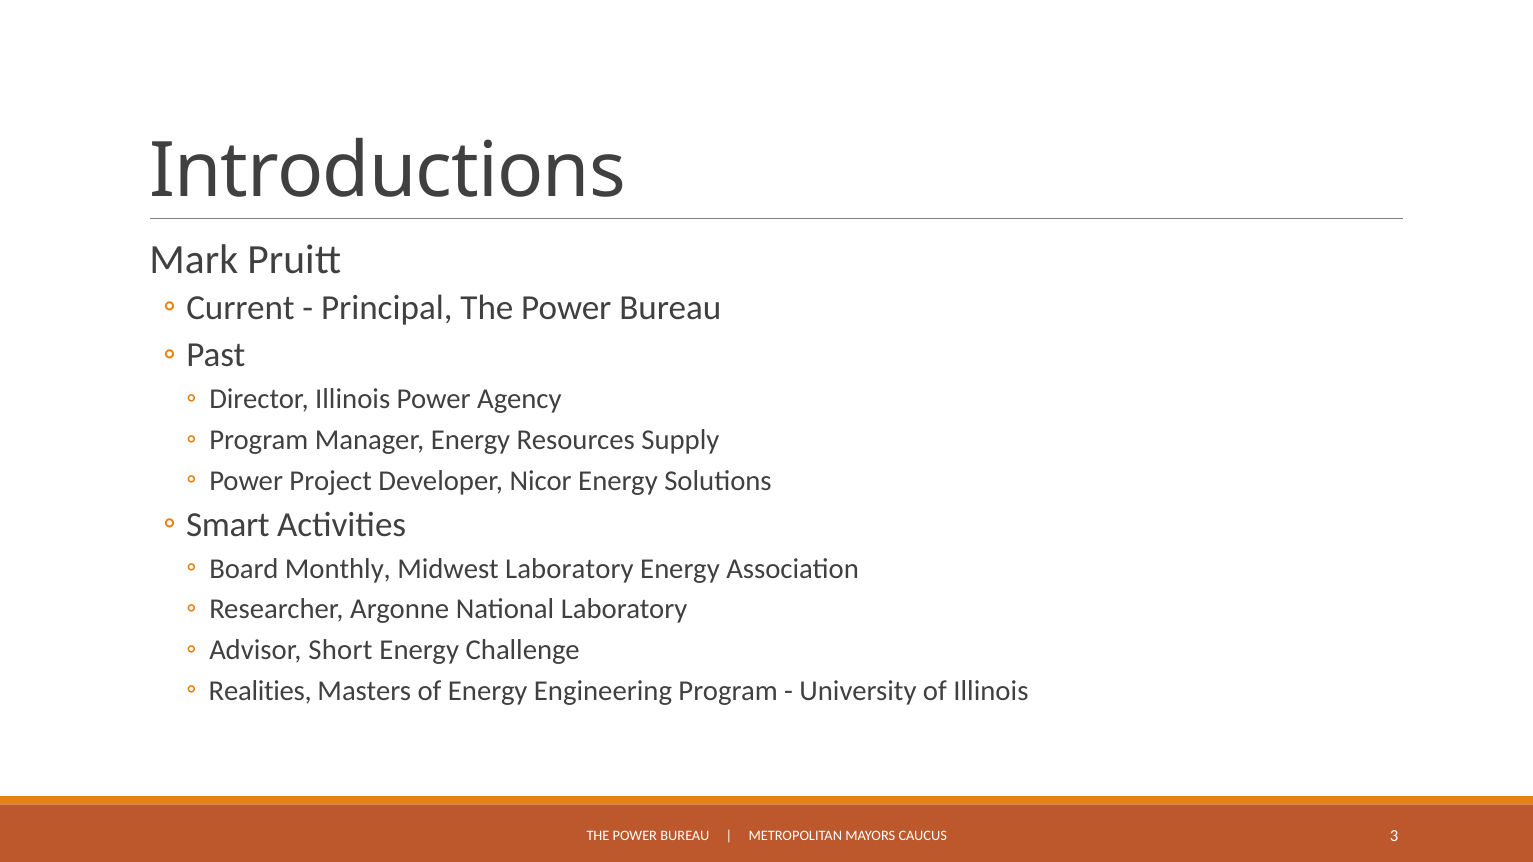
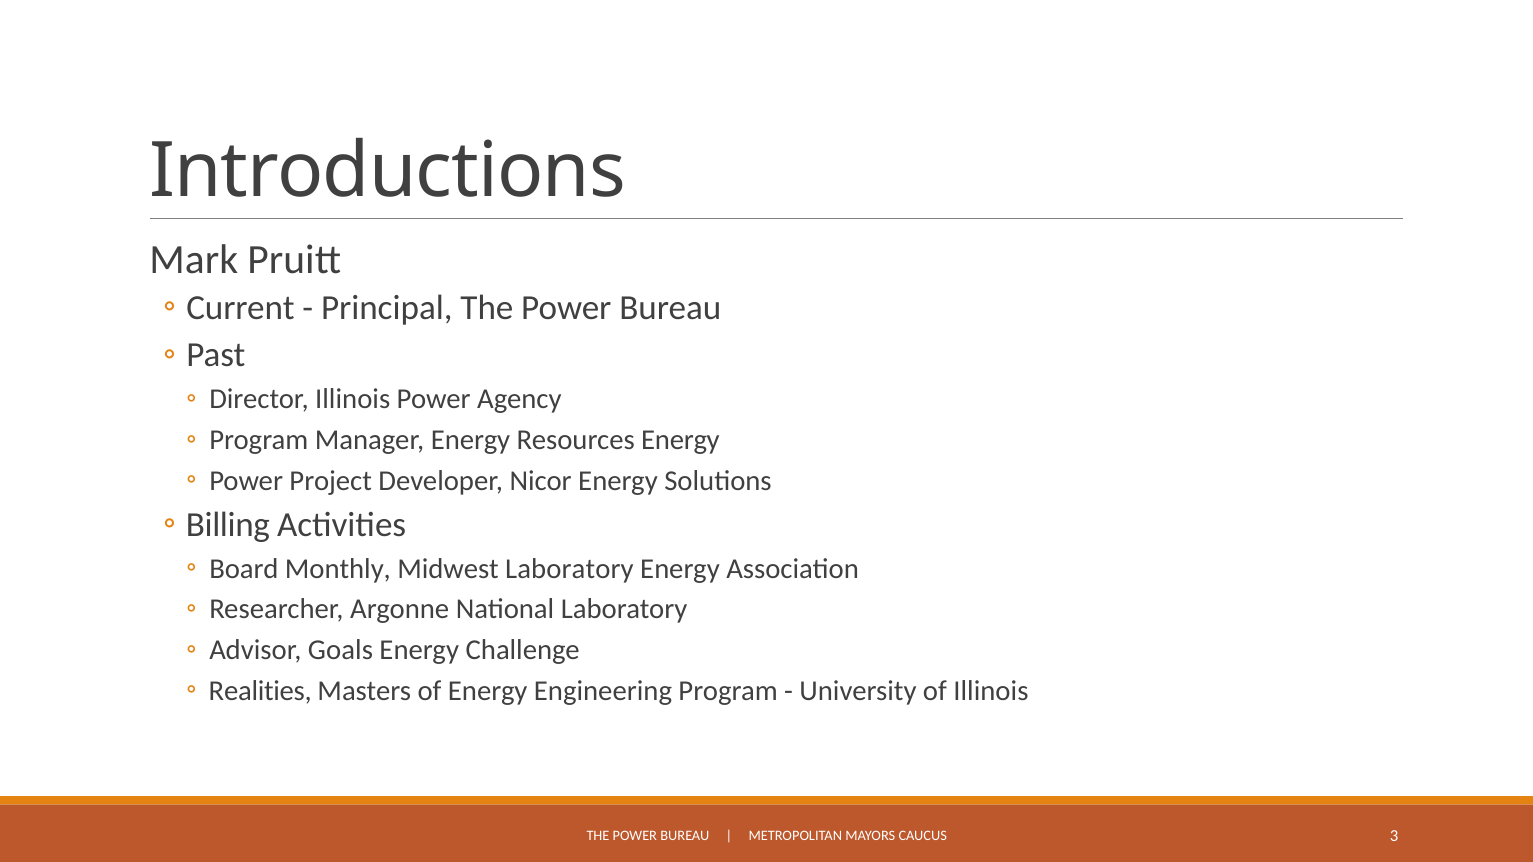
Resources Supply: Supply -> Energy
Smart: Smart -> Billing
Short: Short -> Goals
